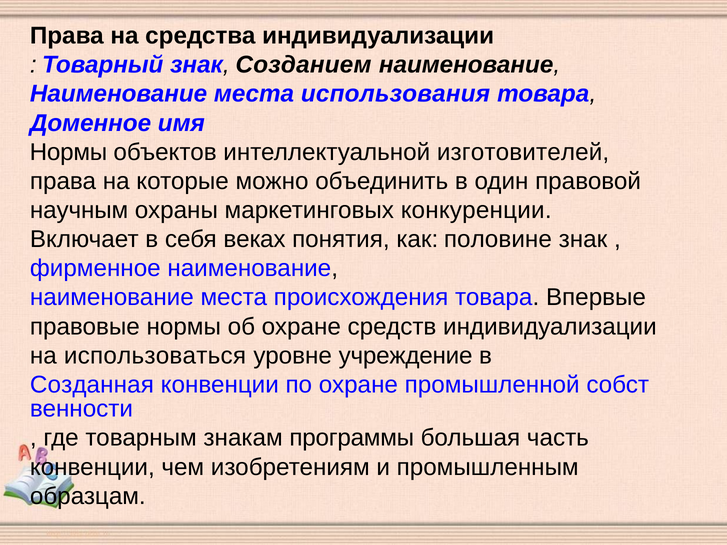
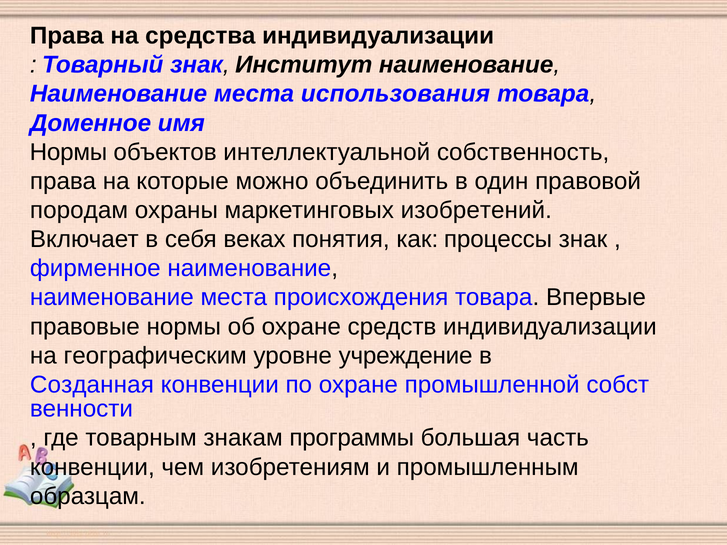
Созданием: Созданием -> Институт
изготовителей: изготовителей -> собственность
научным: научным -> породам
конкуренции: конкуренции -> изобретений
половине: половине -> процессы
использоваться: использоваться -> географическим
